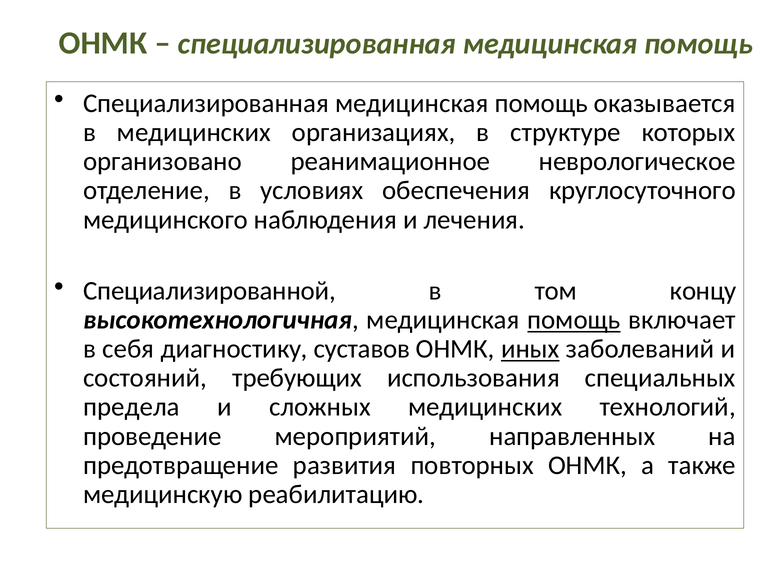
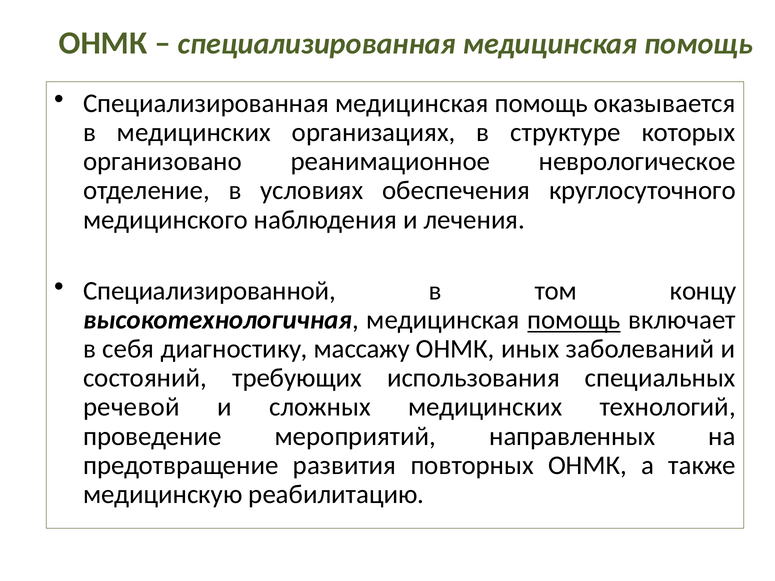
суставов: суставов -> массажу
иных underline: present -> none
предела: предела -> речевой
